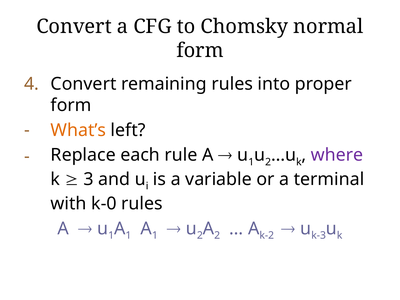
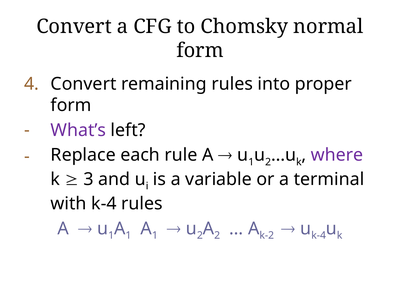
What’s colour: orange -> purple
with k-0: k-0 -> k-4
k-3 at (319, 235): k-3 -> k-4
